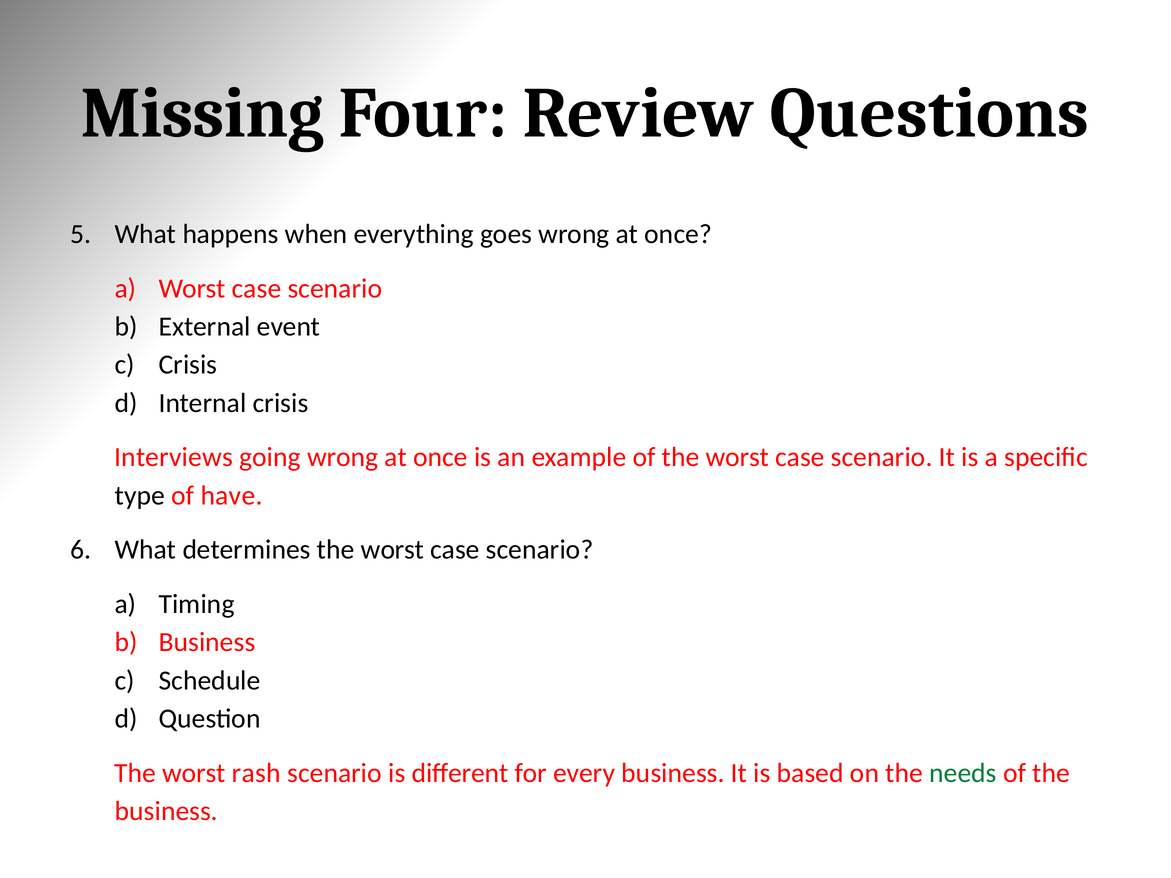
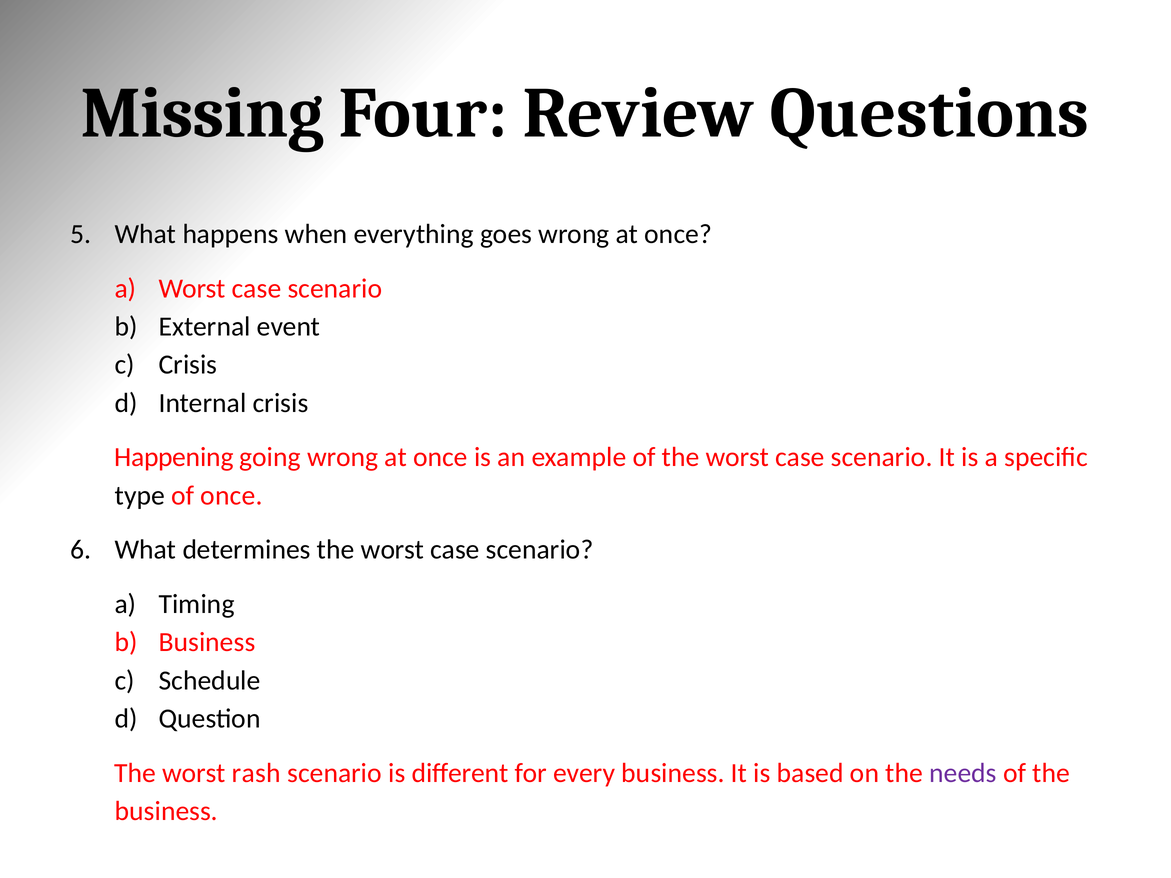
Interviews: Interviews -> Happening
of have: have -> once
needs colour: green -> purple
